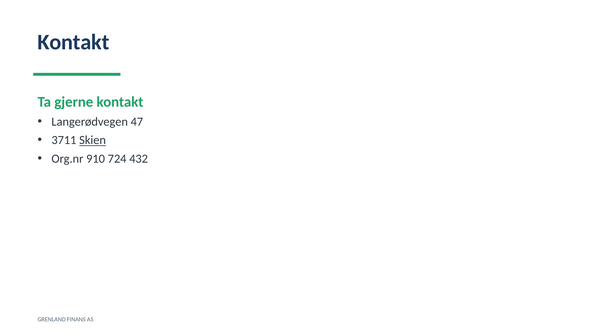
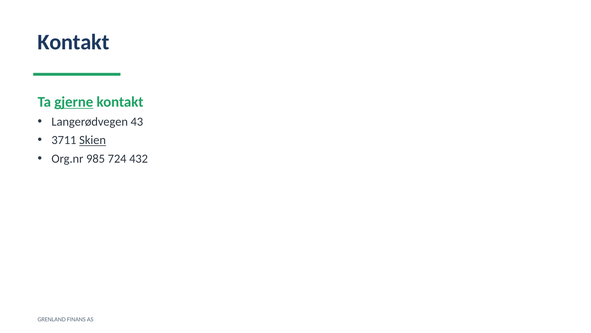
gjerne underline: none -> present
47: 47 -> 43
910: 910 -> 985
